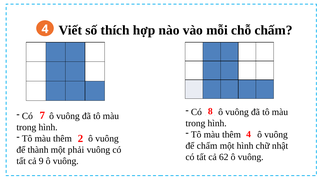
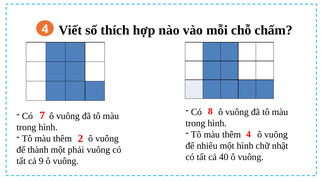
để chấm: chấm -> nhiêu
62: 62 -> 40
